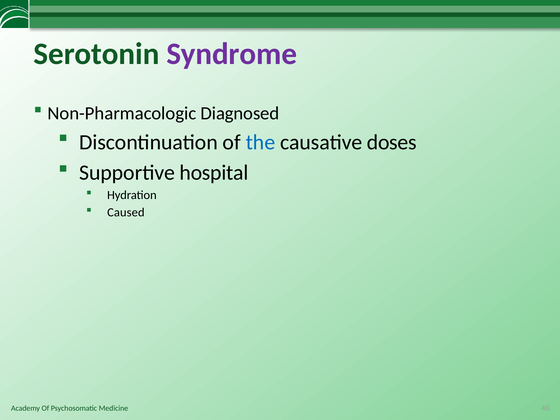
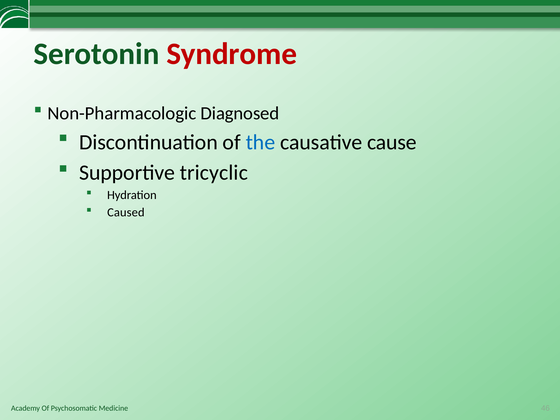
Syndrome colour: purple -> red
doses: doses -> cause
hospital: hospital -> tricyclic
